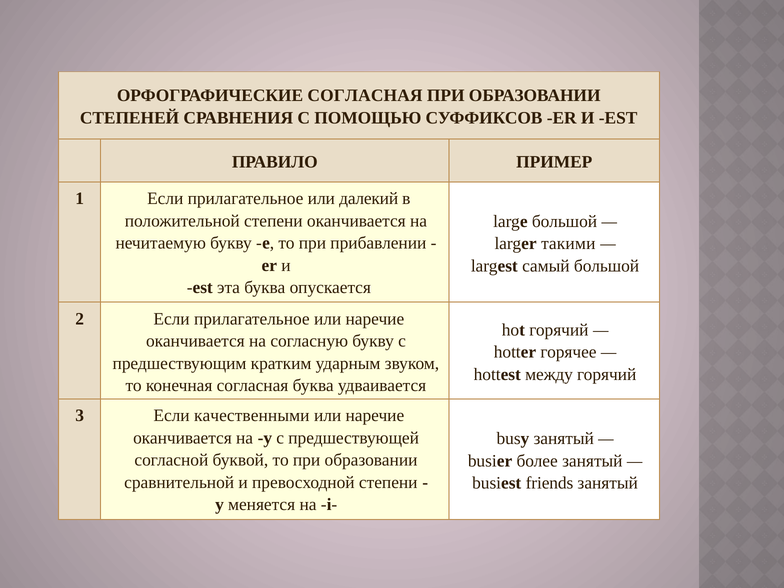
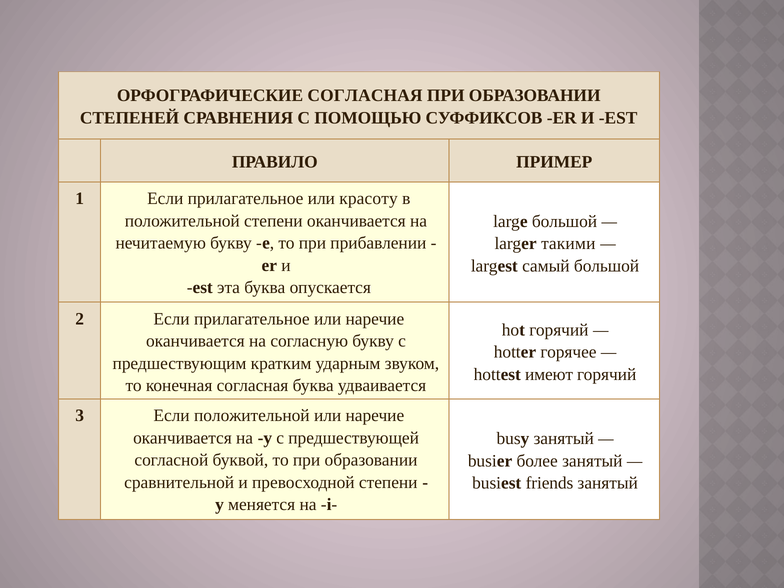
далекий: далекий -> красоту
между: между -> имеют
Если качественными: качественными -> положительной
